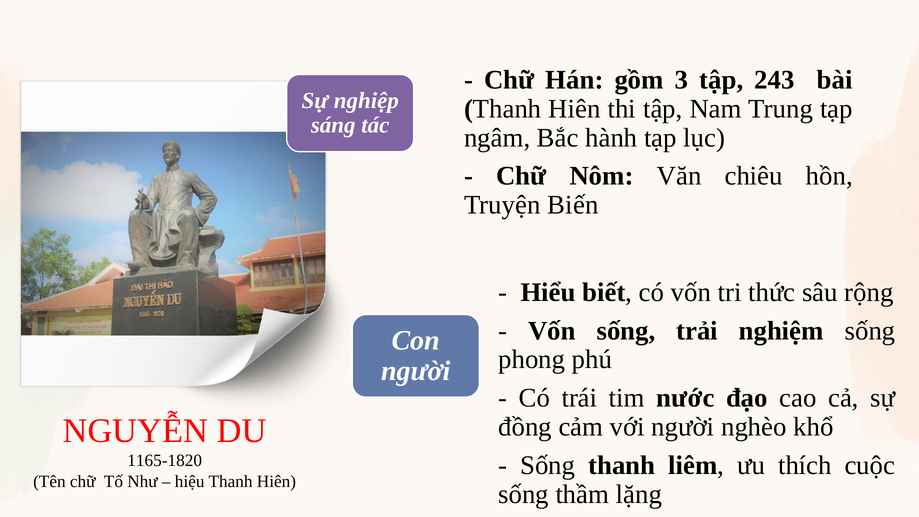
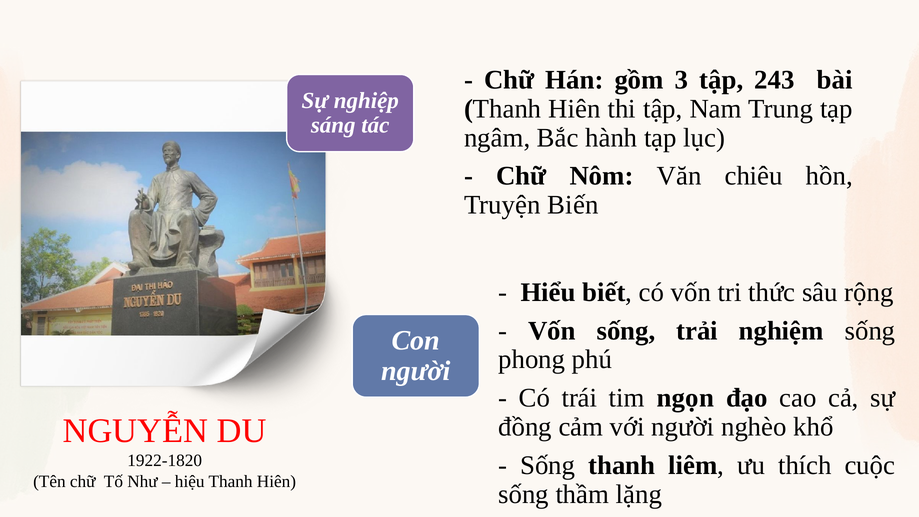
nước: nước -> ngọn
1165-1820: 1165-1820 -> 1922-1820
